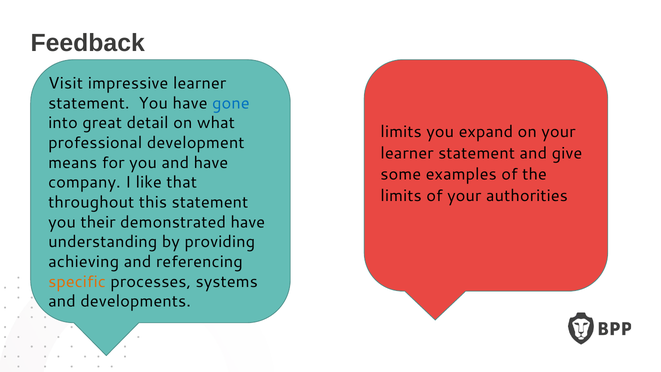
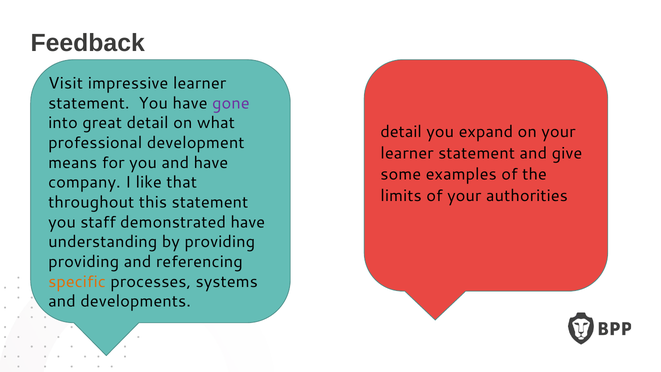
gone colour: blue -> purple
limits at (401, 132): limits -> detail
their: their -> staff
achieving at (84, 262): achieving -> providing
